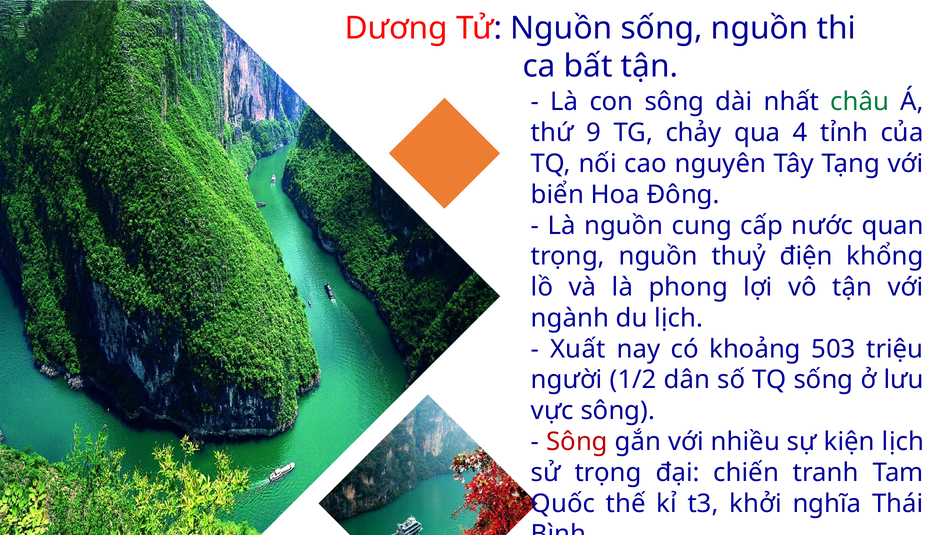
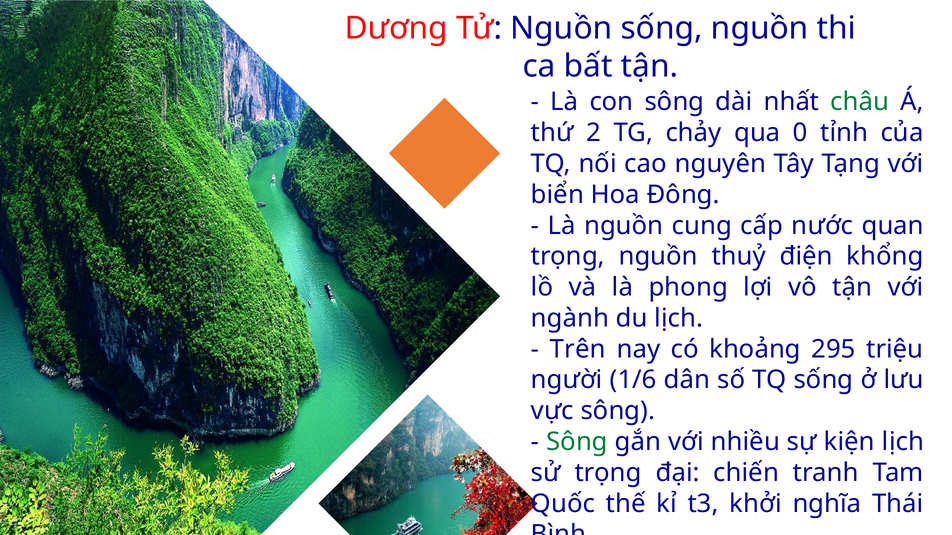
9: 9 -> 2
4: 4 -> 0
Xuất: Xuất -> Trên
503: 503 -> 295
1/2: 1/2 -> 1/6
Sông at (577, 442) colour: red -> green
